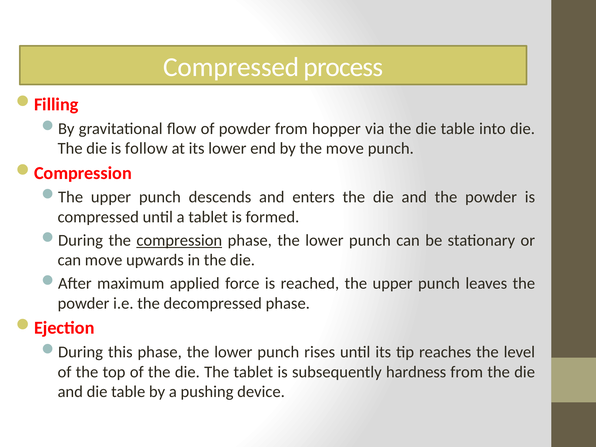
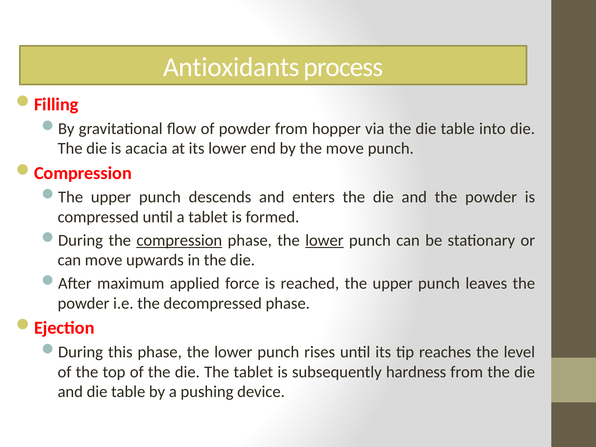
Compressed at (231, 67): Compressed -> Antioxidants
follow: follow -> acacia
lower at (324, 240) underline: none -> present
